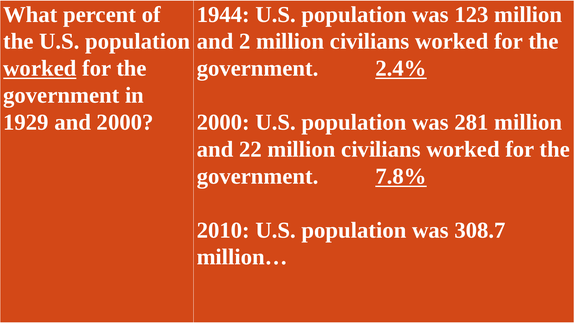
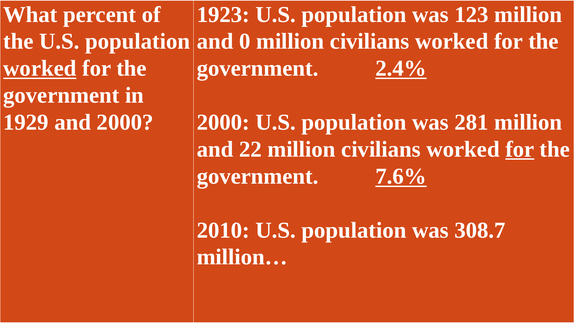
1944: 1944 -> 1923
2: 2 -> 0
for at (520, 149) underline: none -> present
7.8%: 7.8% -> 7.6%
